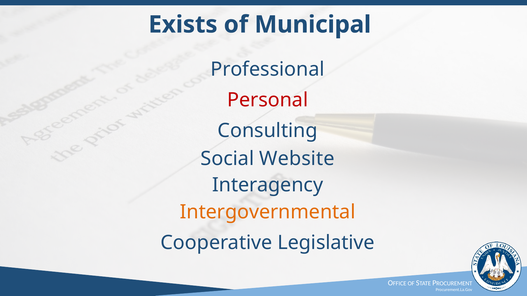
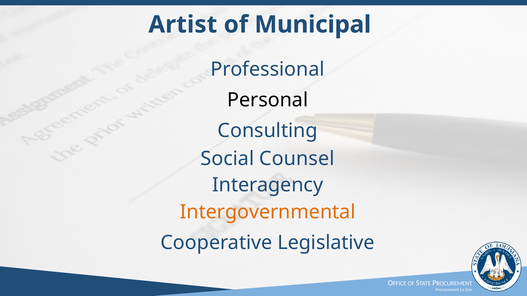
Exists: Exists -> Artist
Personal colour: red -> black
Website: Website -> Counsel
